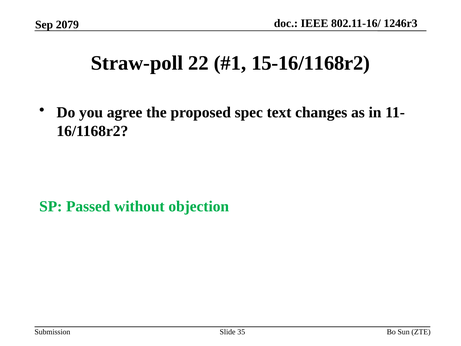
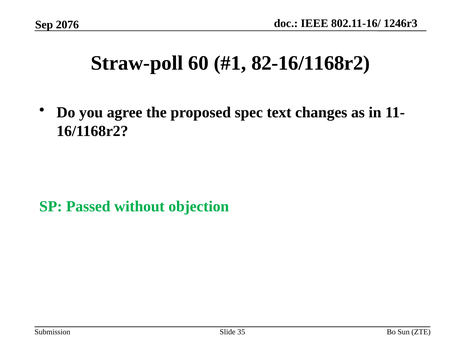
2079: 2079 -> 2076
22: 22 -> 60
15-16/1168r2: 15-16/1168r2 -> 82-16/1168r2
